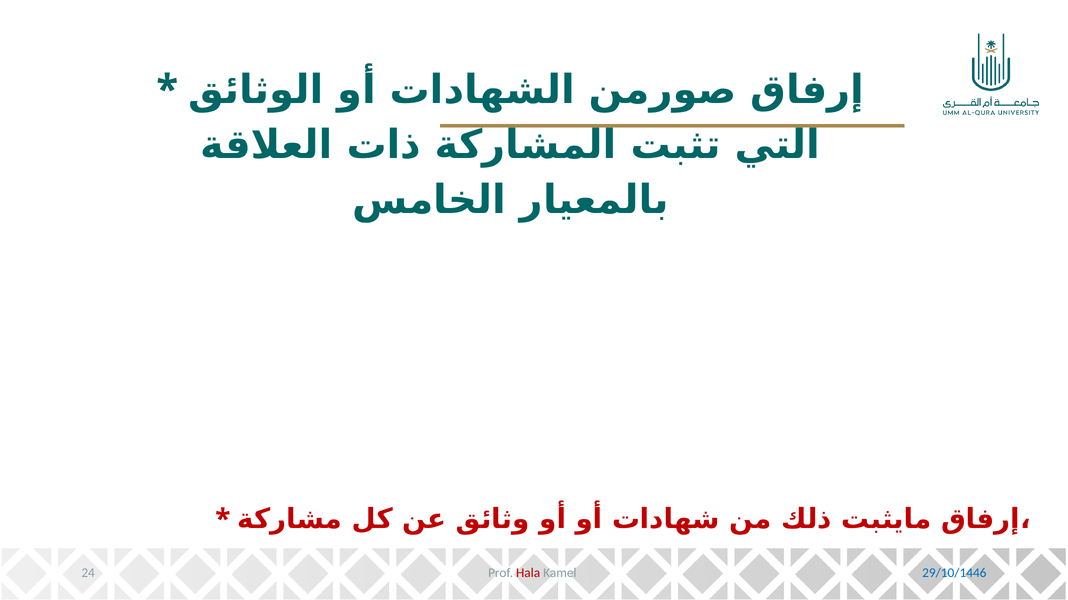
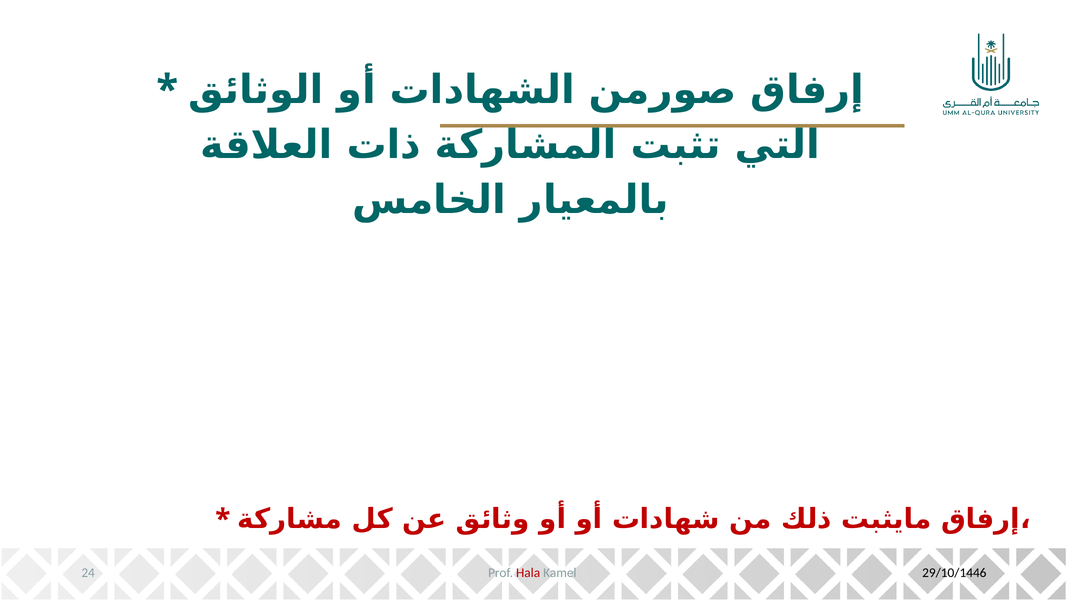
29/10/1446 colour: blue -> black
